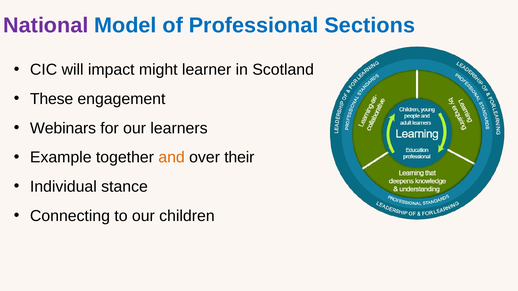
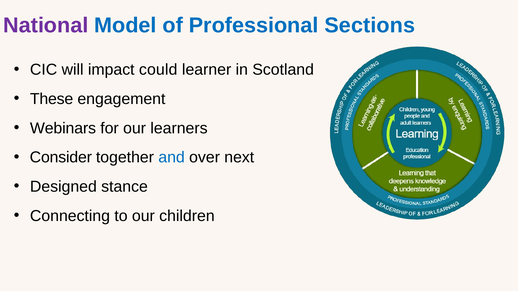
might: might -> could
Example: Example -> Consider
and colour: orange -> blue
their: their -> next
Individual: Individual -> Designed
